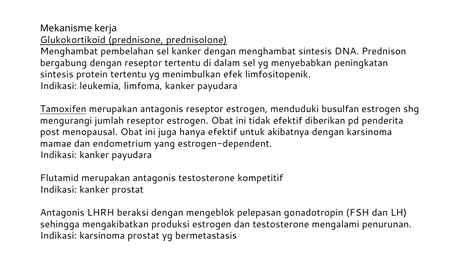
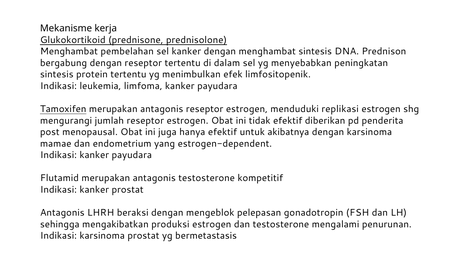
busulfan: busulfan -> replikasi
